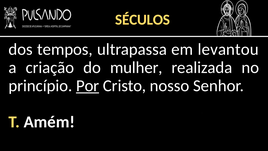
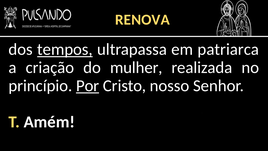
SÉCULOS: SÉCULOS -> RENOVA
tempos underline: none -> present
levantou: levantou -> patriarca
